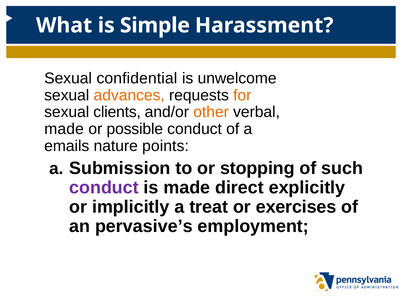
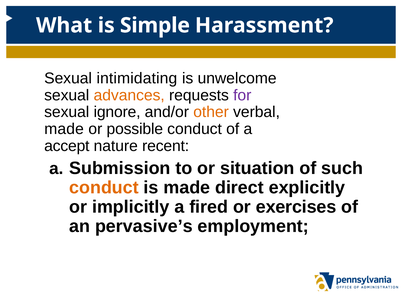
confidential: confidential -> intimidating
for colour: orange -> purple
clients: clients -> ignore
emails: emails -> accept
points: points -> recent
stopping: stopping -> situation
conduct at (104, 187) colour: purple -> orange
treat: treat -> fired
